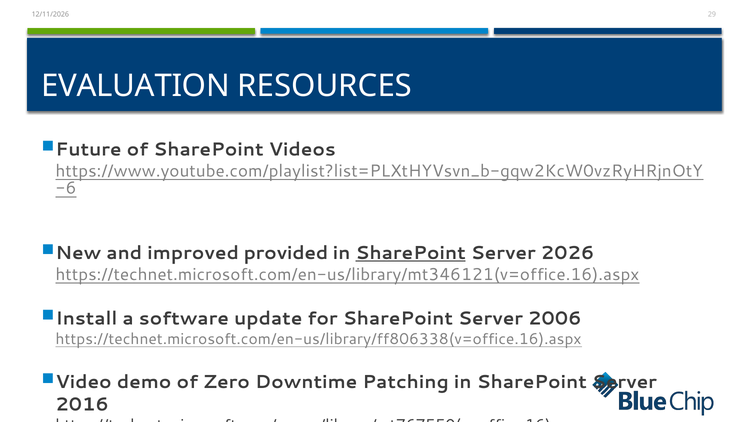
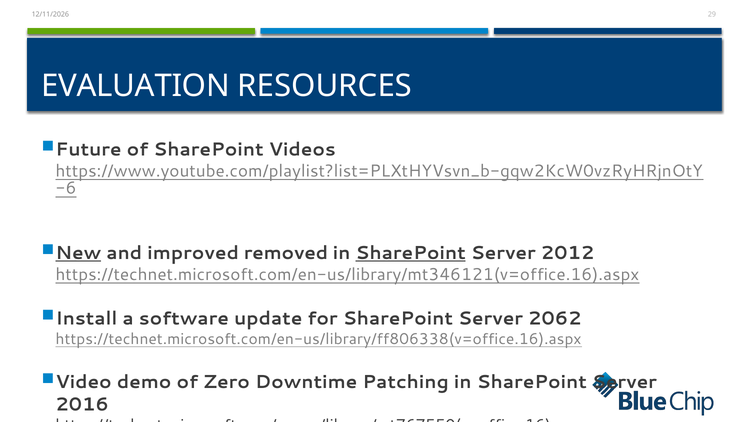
New underline: none -> present
provided: provided -> removed
2026: 2026 -> 2012
2006: 2006 -> 2062
